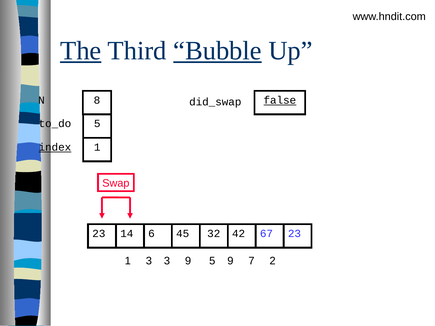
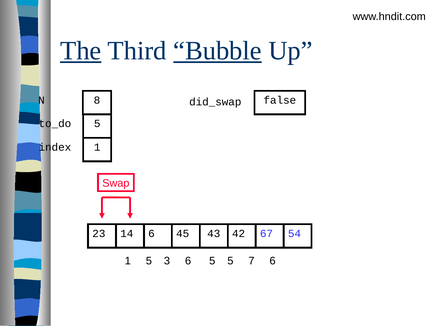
false underline: present -> none
index underline: present -> none
32: 32 -> 43
23 23: 23 -> 54
1 3: 3 -> 5
3 9: 9 -> 6
5 9: 9 -> 5
7 2: 2 -> 6
